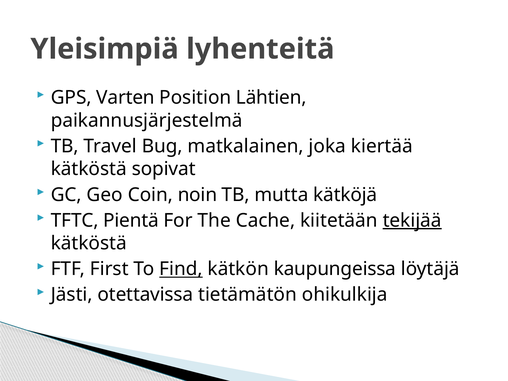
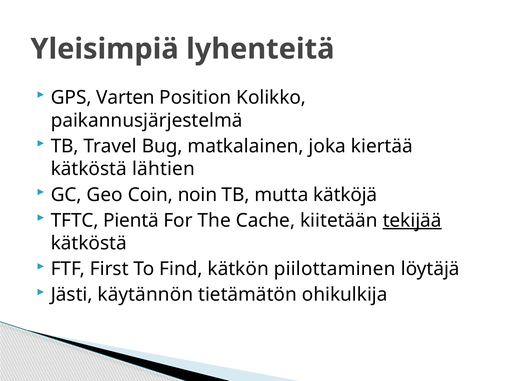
Lähtien: Lähtien -> Kolikko
sopivat: sopivat -> lähtien
Find underline: present -> none
kaupungeissa: kaupungeissa -> piilottaminen
otettavissa: otettavissa -> käytännön
